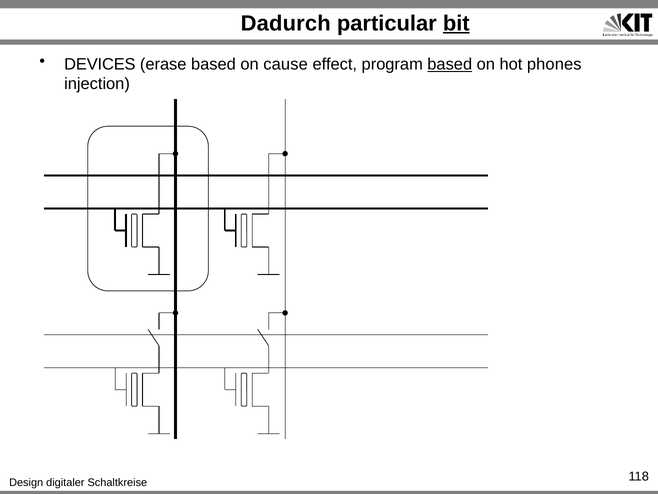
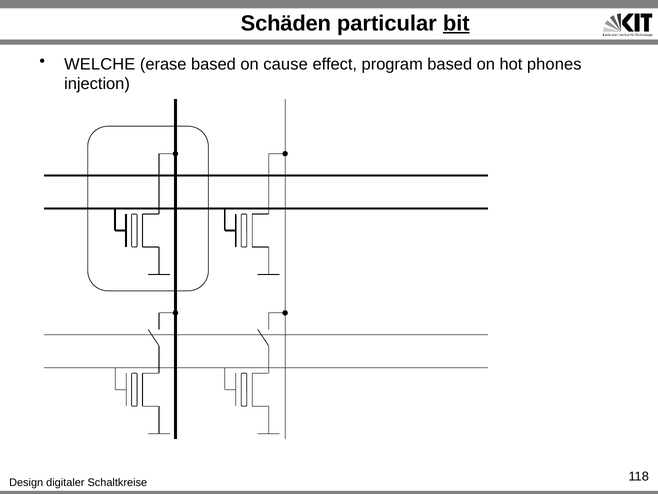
Dadurch: Dadurch -> Schäden
DEVICES: DEVICES -> WELCHE
based at (450, 64) underline: present -> none
